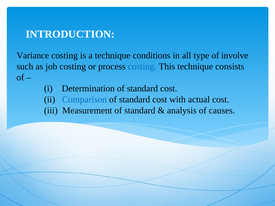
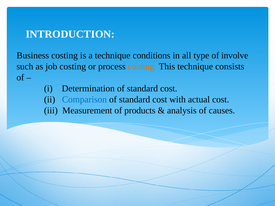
Variance: Variance -> Business
costing at (142, 67) colour: blue -> orange
Measurement of standard: standard -> products
